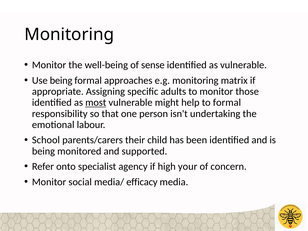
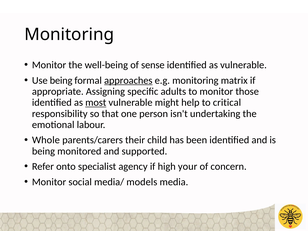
approaches underline: none -> present
to formal: formal -> critical
School: School -> Whole
efficacy: efficacy -> models
